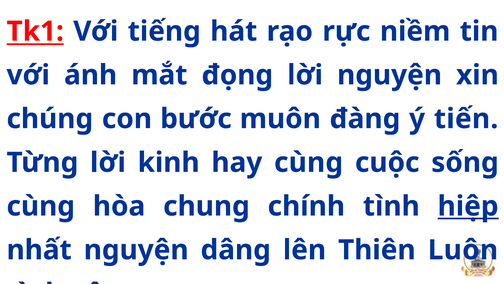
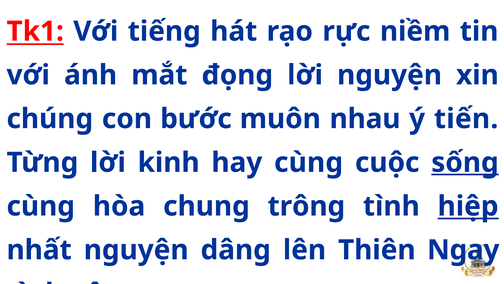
đàng: đàng -> nhau
sống underline: none -> present
chính: chính -> trông
Luôn: Luôn -> Ngay
